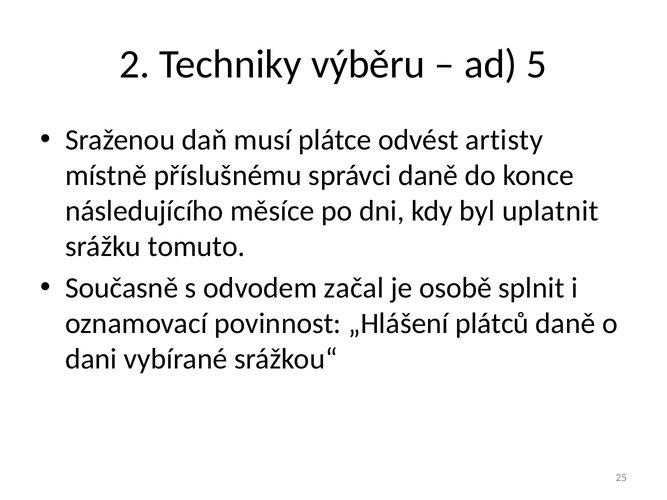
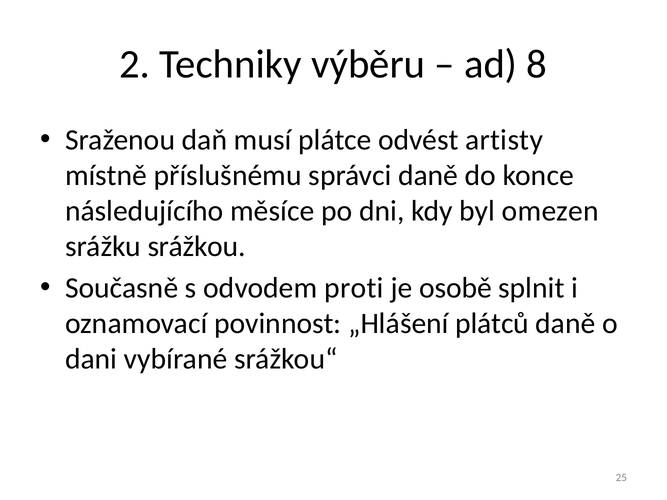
5: 5 -> 8
uplatnit: uplatnit -> omezen
tomuto: tomuto -> srážkou
začal: začal -> proti
